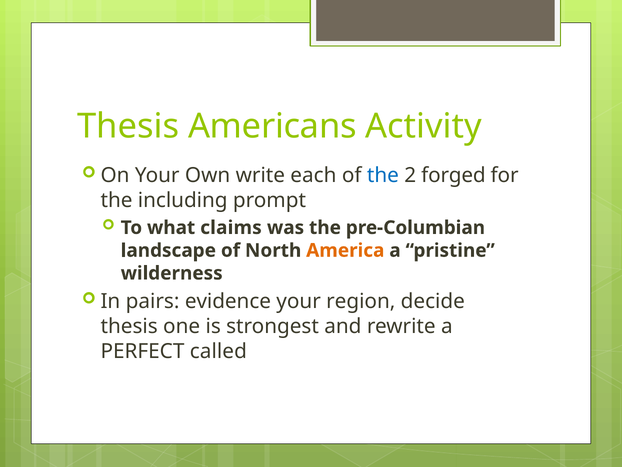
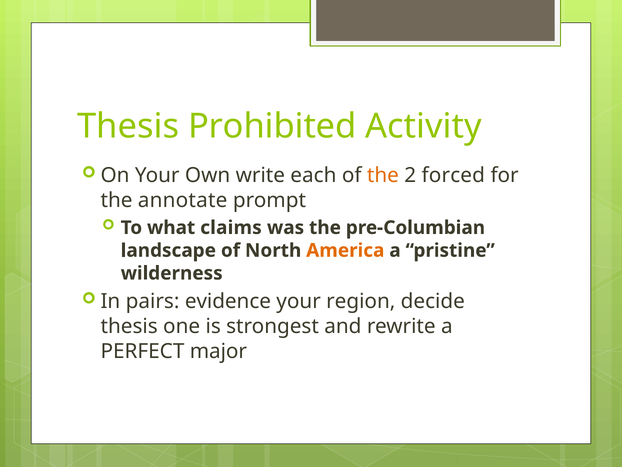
Americans: Americans -> Prohibited
the at (383, 175) colour: blue -> orange
forged: forged -> forced
including: including -> annotate
called: called -> major
